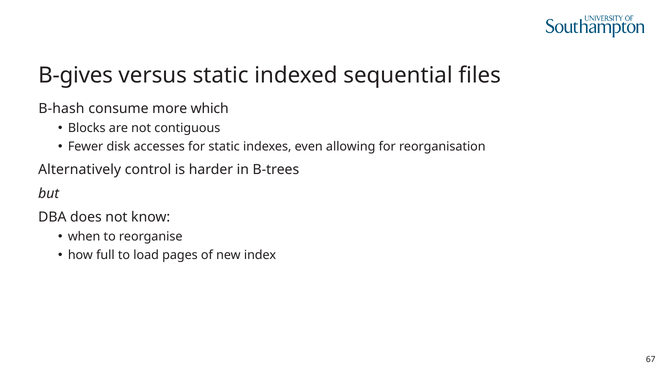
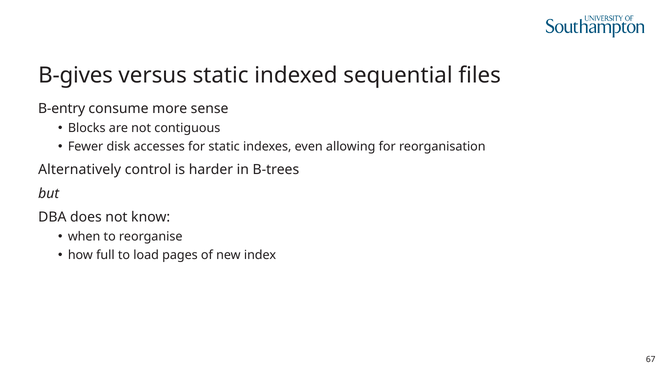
B-hash: B-hash -> B-entry
which: which -> sense
